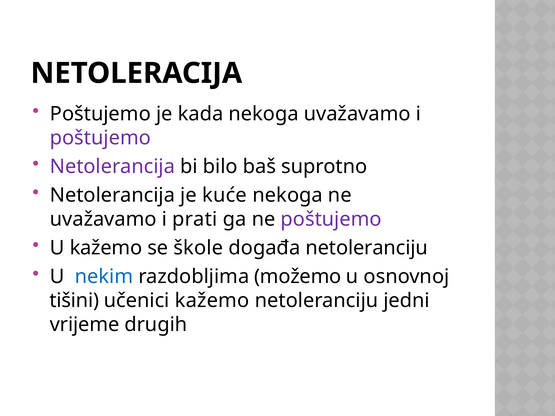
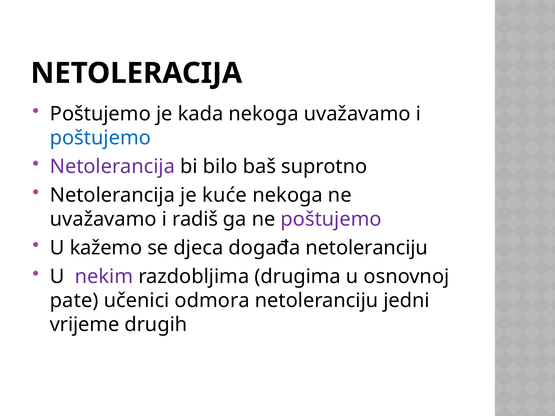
poštujemo at (100, 138) colour: purple -> blue
prati: prati -> radiš
škole: škole -> djeca
nekim colour: blue -> purple
možemo: možemo -> drugima
tišini: tišini -> pate
učenici kažemo: kažemo -> odmora
